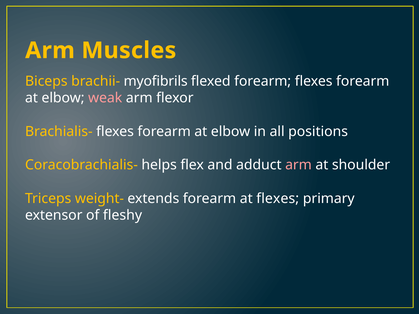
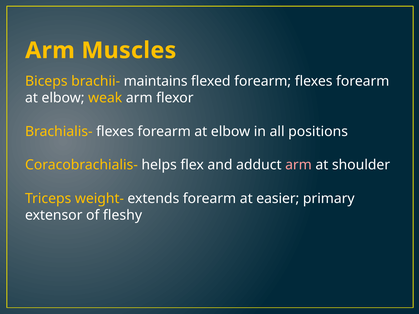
myofibrils: myofibrils -> maintains
weak colour: pink -> yellow
at flexes: flexes -> easier
